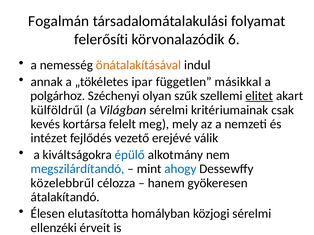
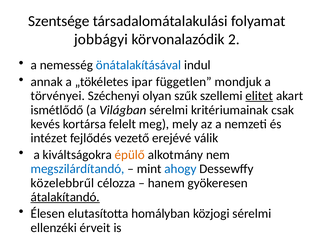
Fogalmán: Fogalmán -> Szentsége
felerősíti: felerősíti -> jobbágyi
6: 6 -> 2
önátalakításával colour: orange -> blue
másikkal: másikkal -> mondjuk
polgárhoz: polgárhoz -> törvényei
külföldrűl: külföldrűl -> ismétlődő
épülő colour: blue -> orange
átalakítandó underline: none -> present
